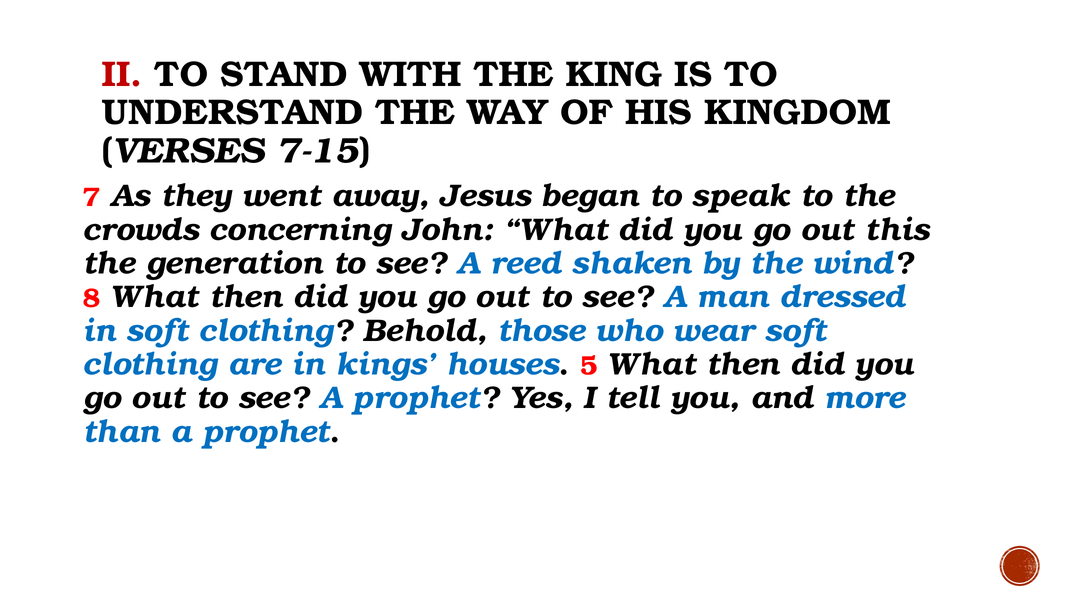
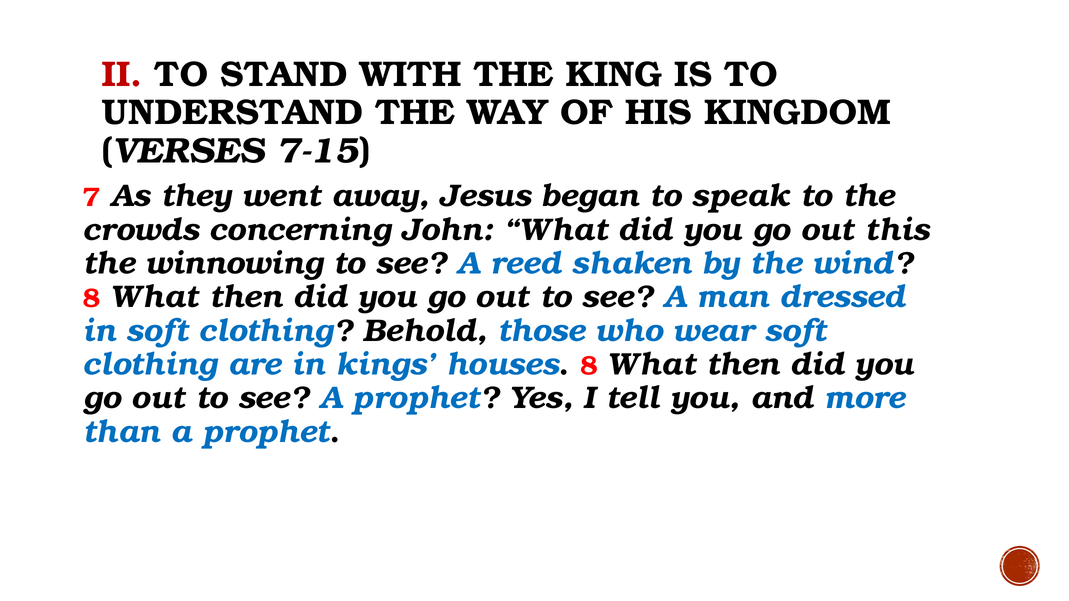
generation: generation -> winnowing
houses 5: 5 -> 8
